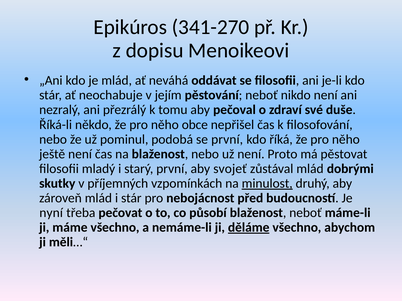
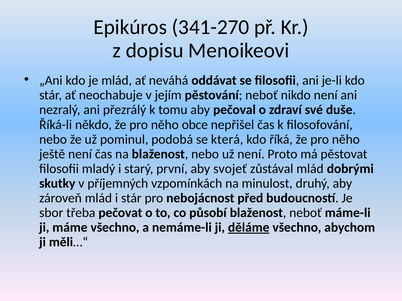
se první: první -> která
minulost underline: present -> none
nyní: nyní -> sbor
